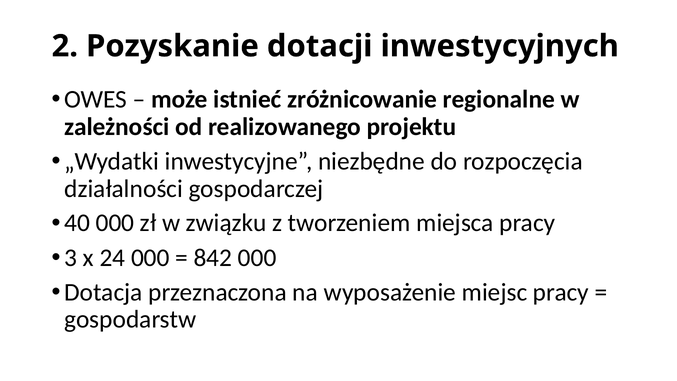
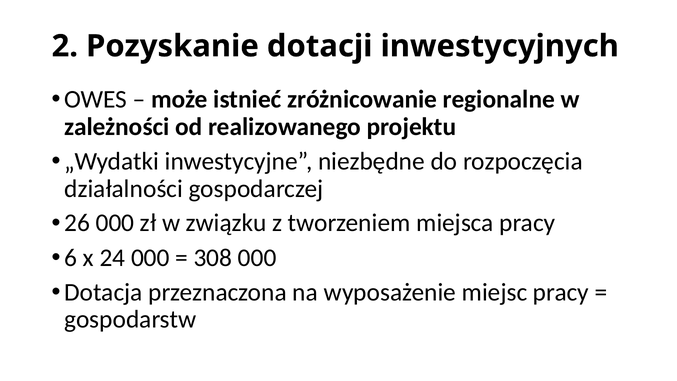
40: 40 -> 26
3: 3 -> 6
842: 842 -> 308
